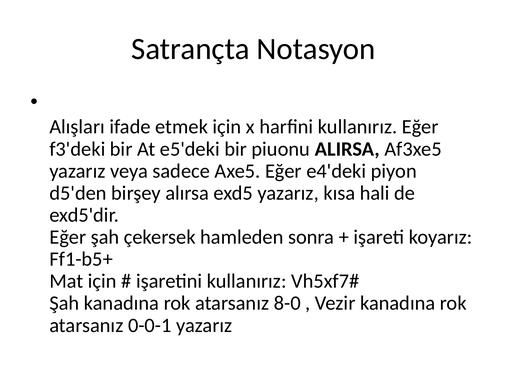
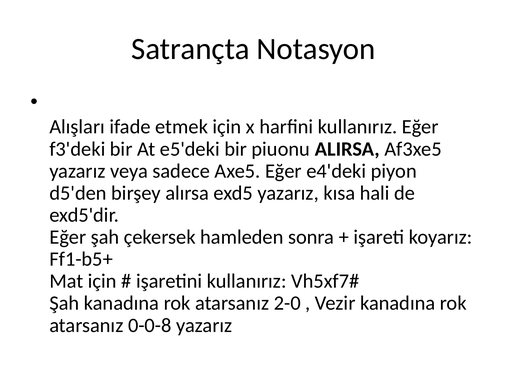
8-0: 8-0 -> 2-0
0-0-1: 0-0-1 -> 0-0-8
